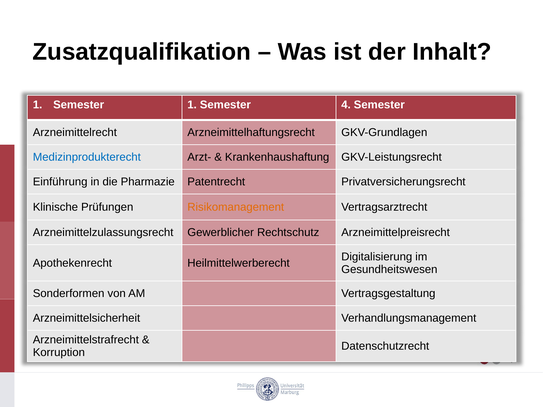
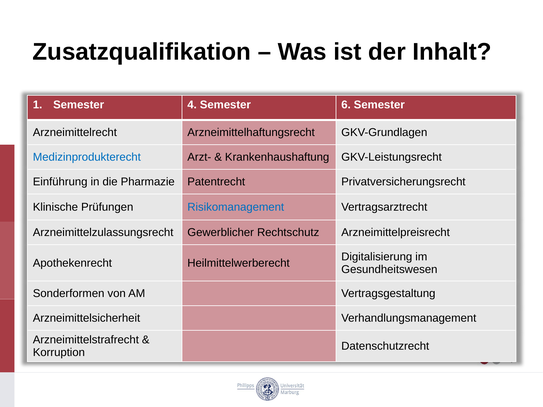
Semester 1: 1 -> 4
4: 4 -> 6
Risikomanagement colour: orange -> blue
